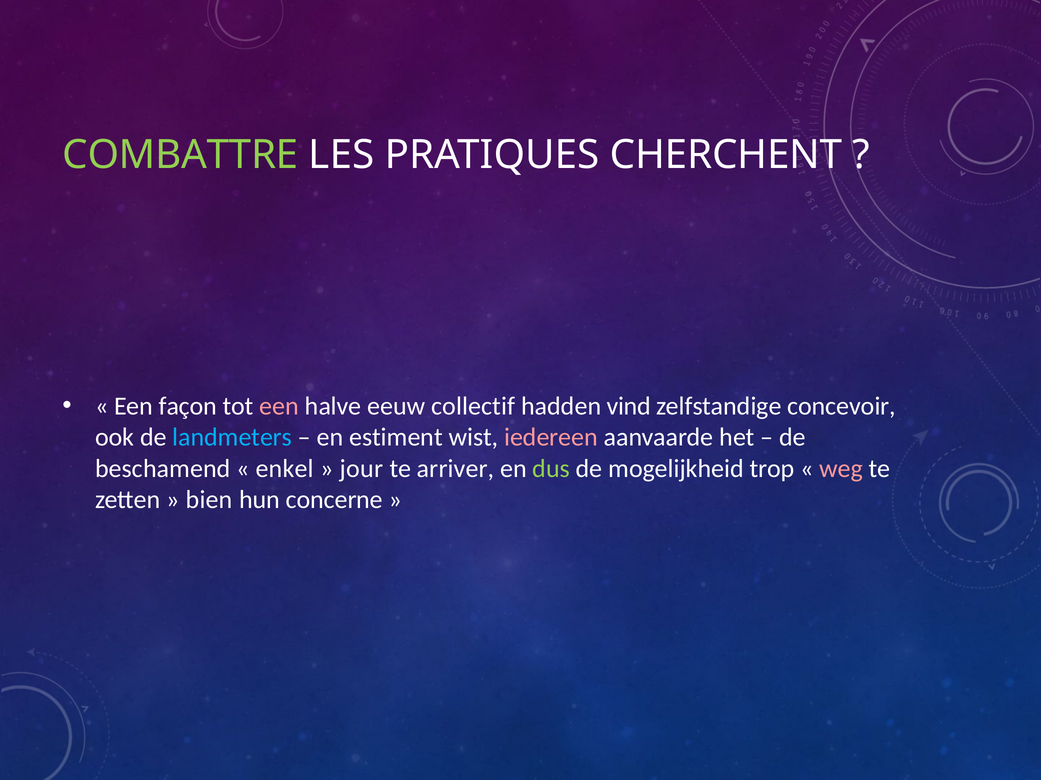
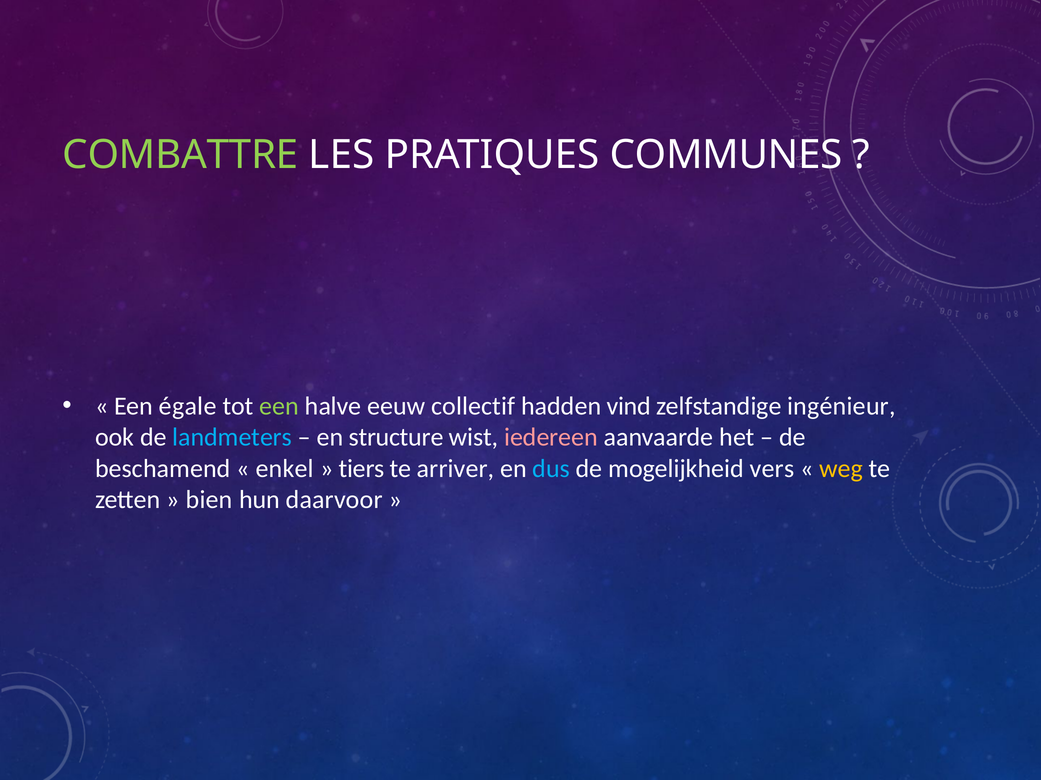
CHERCHENT: CHERCHENT -> COMMUNES
façon: façon -> égale
een at (279, 407) colour: pink -> light green
concevoir: concevoir -> ingénieur
estiment: estiment -> structure
jour: jour -> tiers
dus colour: light green -> light blue
trop: trop -> vers
weg colour: pink -> yellow
concerne: concerne -> daarvoor
